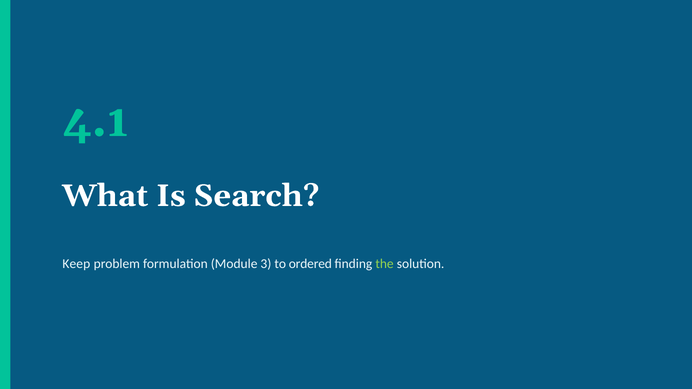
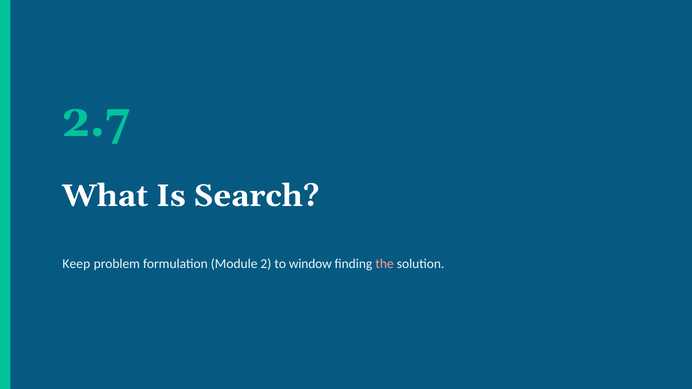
4.1: 4.1 -> 2.7
3: 3 -> 2
ordered: ordered -> window
the colour: light green -> pink
